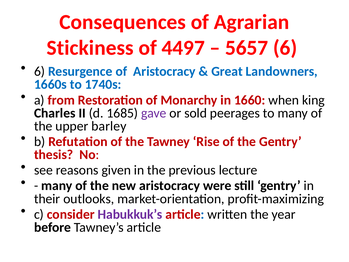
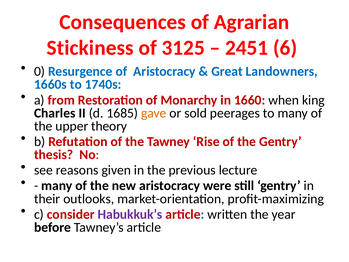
4497: 4497 -> 3125
5657: 5657 -> 2451
6 at (40, 71): 6 -> 0
gave colour: purple -> orange
barley: barley -> theory
